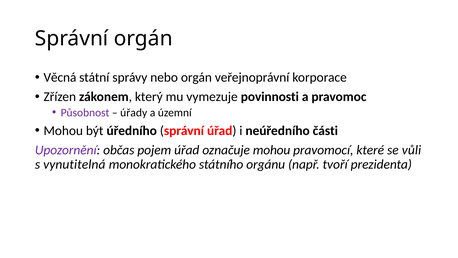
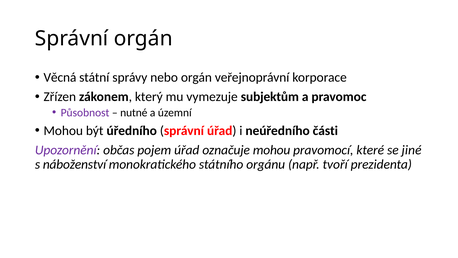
povinnosti: povinnosti -> subjektům
úřady: úřady -> nutné
vůli: vůli -> jiné
vynutitelná: vynutitelná -> náboženství
